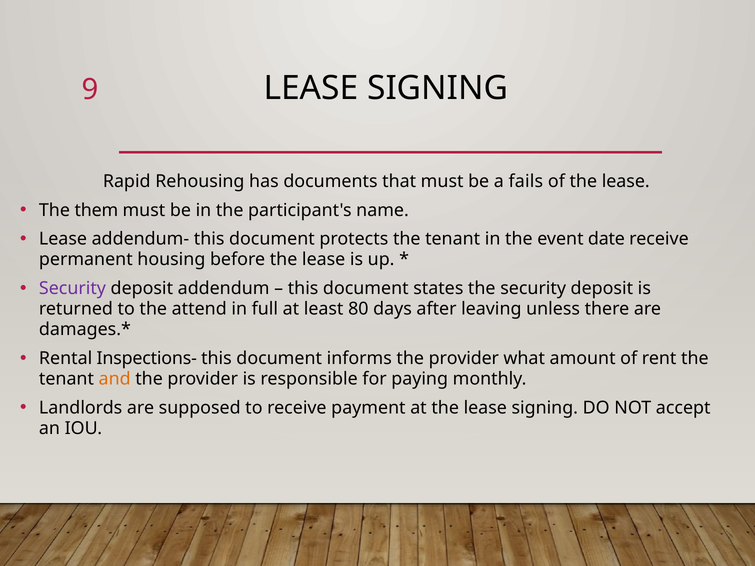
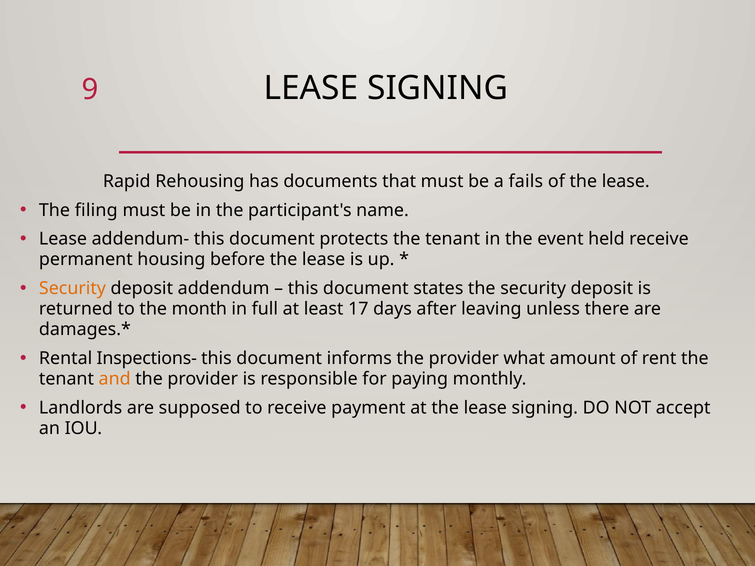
them: them -> filing
date: date -> held
Security at (72, 289) colour: purple -> orange
attend: attend -> month
80: 80 -> 17
